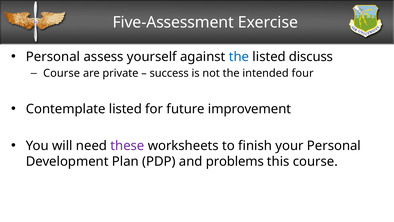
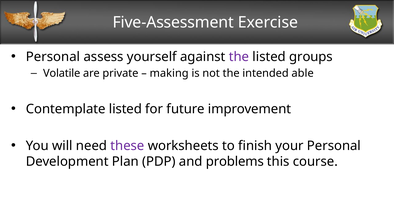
the at (239, 57) colour: blue -> purple
discuss: discuss -> groups
Course at (62, 73): Course -> Volatile
success: success -> making
four: four -> able
